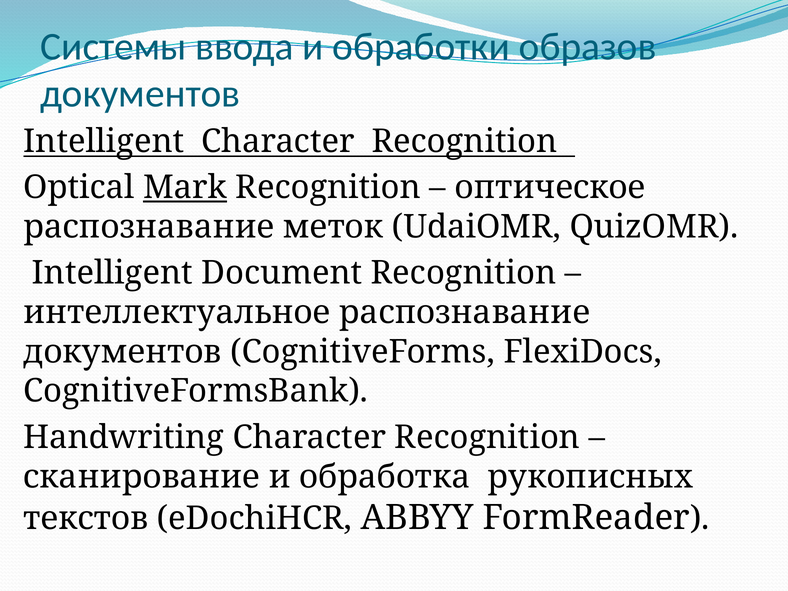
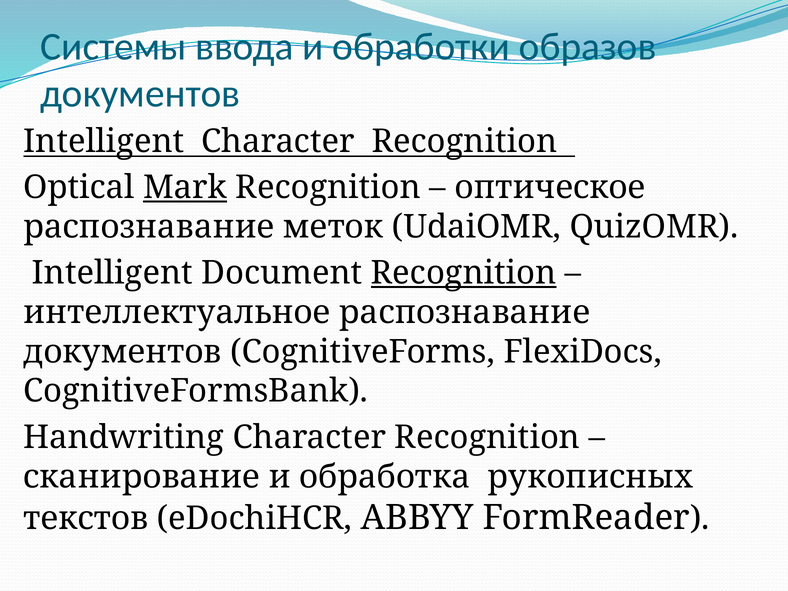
Recognition at (464, 273) underline: none -> present
